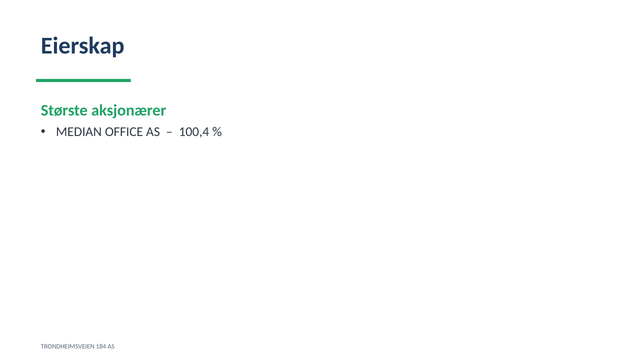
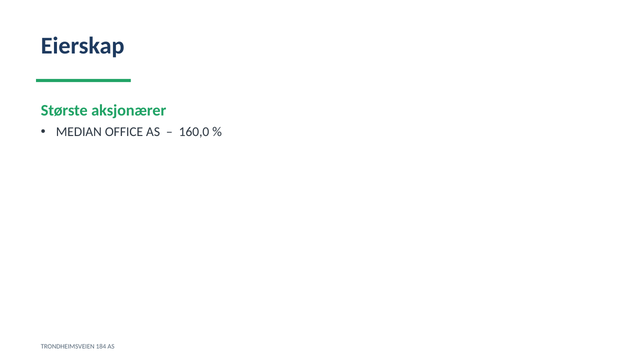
100,4: 100,4 -> 160,0
